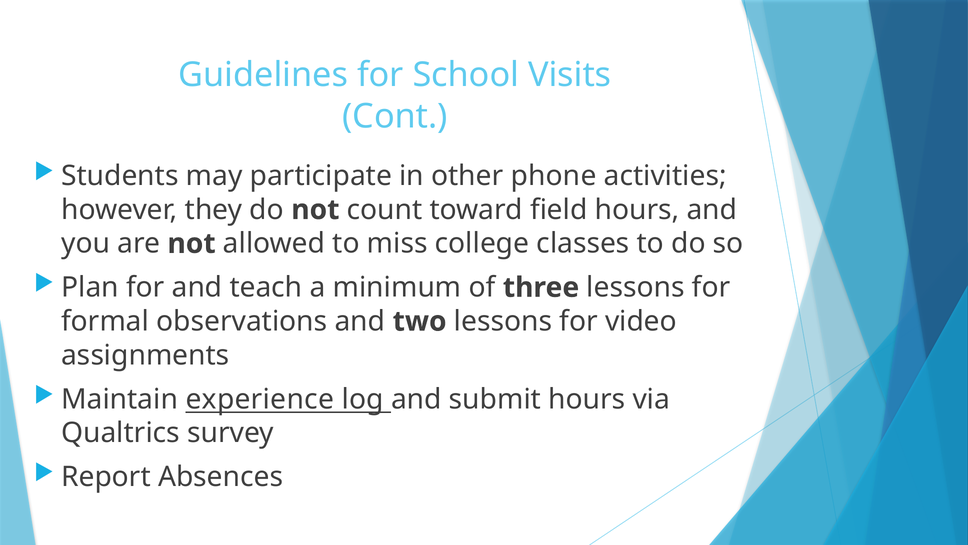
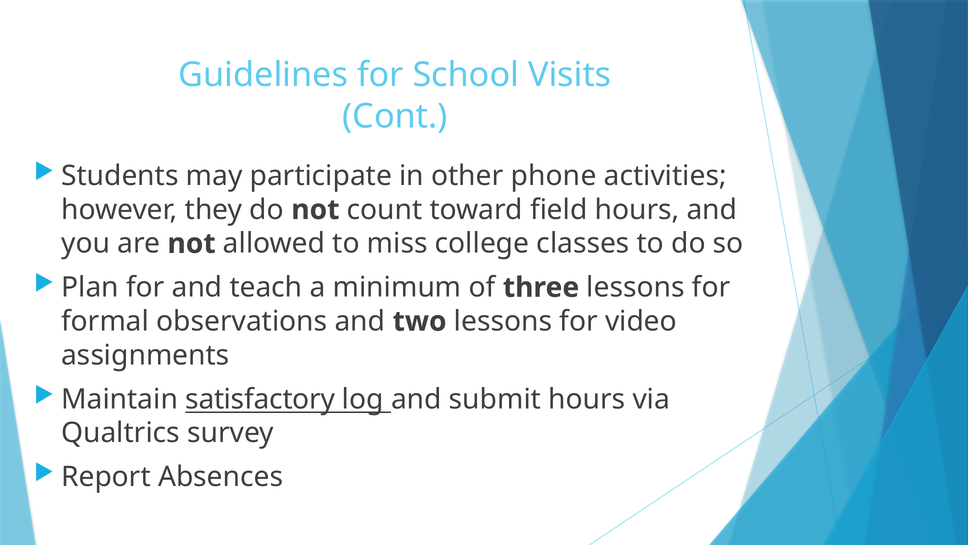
experience: experience -> satisfactory
